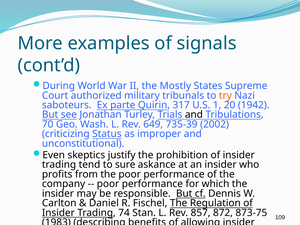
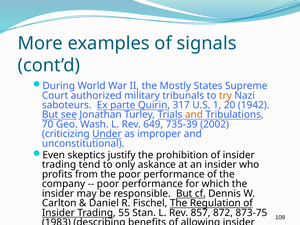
and at (194, 115) colour: black -> orange
Status: Status -> Under
sure: sure -> only
74: 74 -> 55
